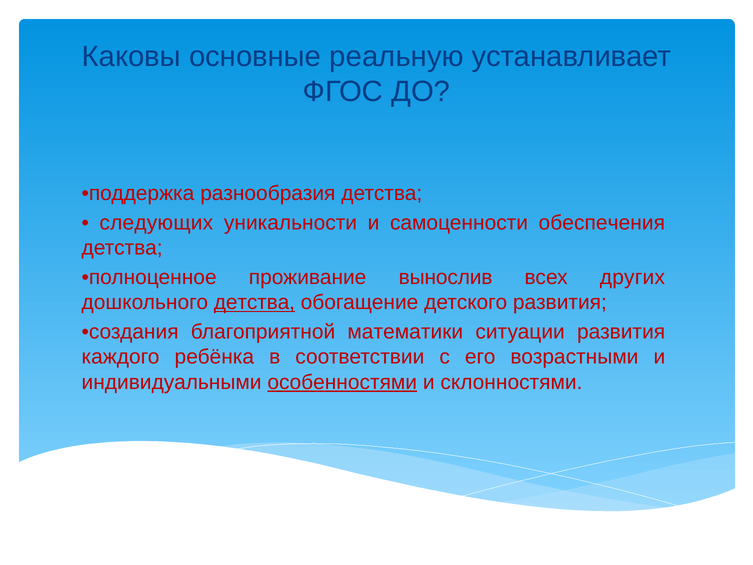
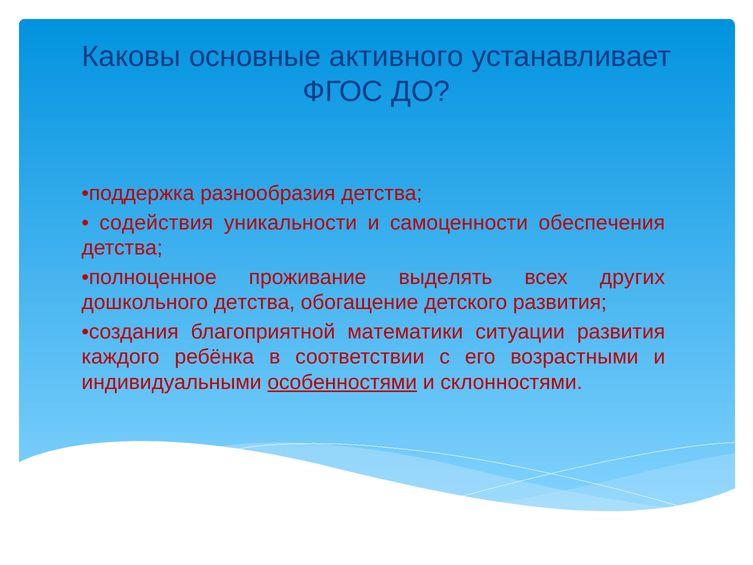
реальную: реальную -> активного
следующих: следующих -> содействия
вынослив: вынослив -> выделять
детства at (254, 302) underline: present -> none
